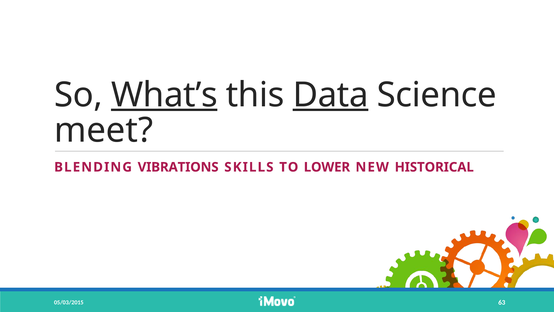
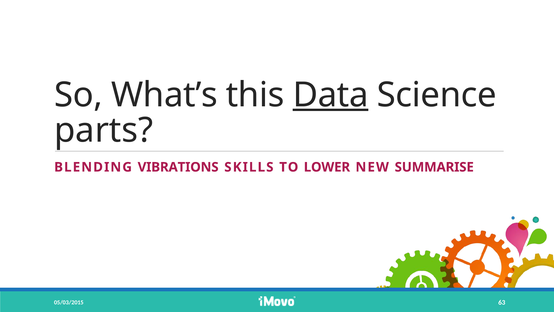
What’s underline: present -> none
meet: meet -> parts
HISTORICAL: HISTORICAL -> SUMMARISE
